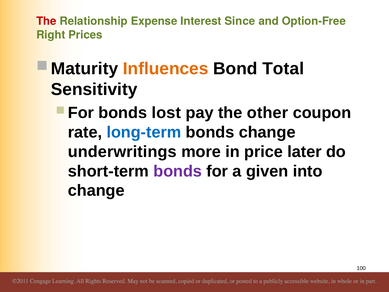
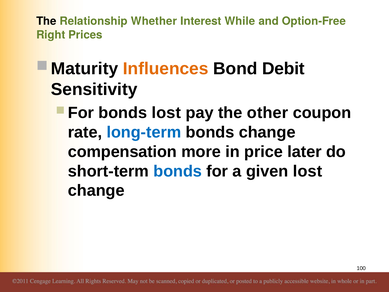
The at (46, 21) colour: red -> black
Expense: Expense -> Whether
Since: Since -> While
Total: Total -> Debit
underwritings: underwritings -> compensation
bonds at (178, 171) colour: purple -> blue
given into: into -> lost
